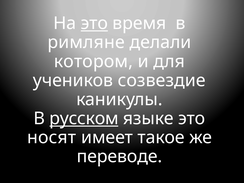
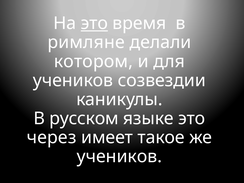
созвездие: созвездие -> созвездии
русском underline: present -> none
носят: носят -> через
переводе at (119, 157): переводе -> учеников
